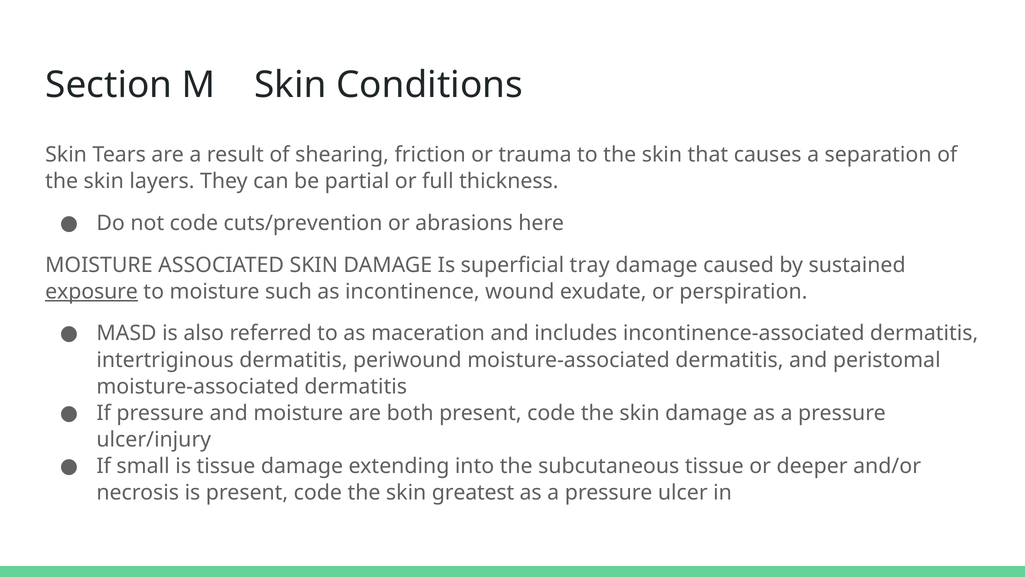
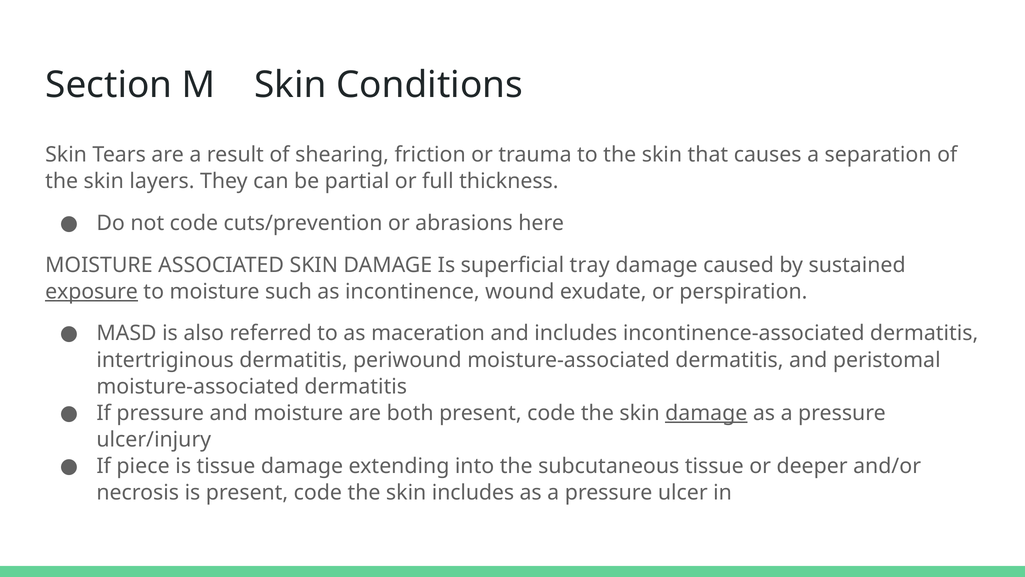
damage at (706, 413) underline: none -> present
small: small -> piece
skin greatest: greatest -> includes
